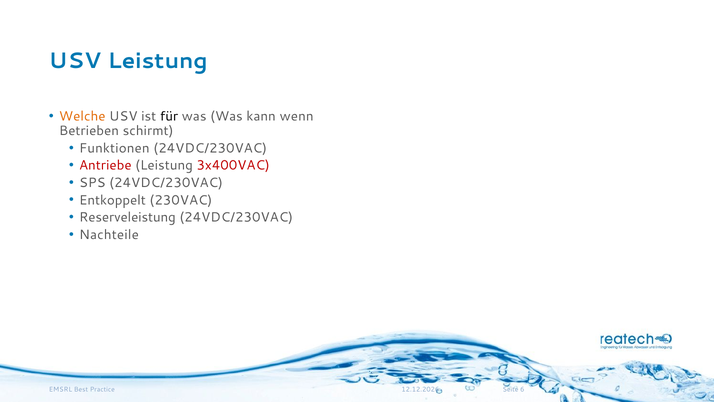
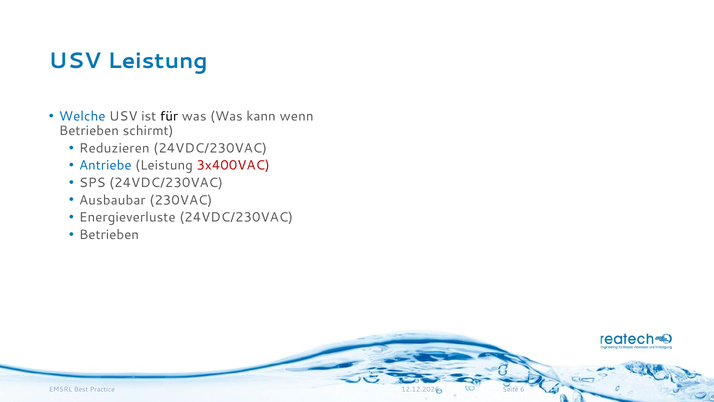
Welche colour: orange -> blue
Funktionen: Funktionen -> Reduzieren
Antriebe colour: red -> blue
Entkoppelt: Entkoppelt -> Ausbaubar
Reserveleistung: Reserveleistung -> Energieverluste
Nachteile at (109, 234): Nachteile -> Betrieben
